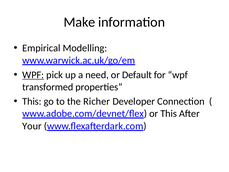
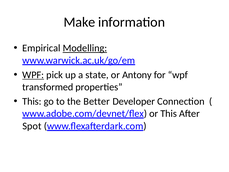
Modelling underline: none -> present
need: need -> state
Default: Default -> Antony
Richer: Richer -> Better
Your: Your -> Spot
